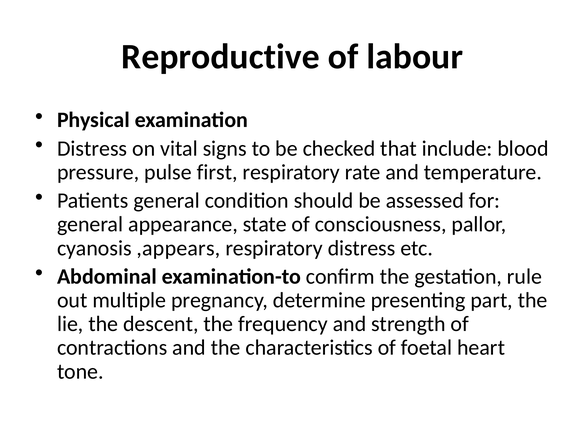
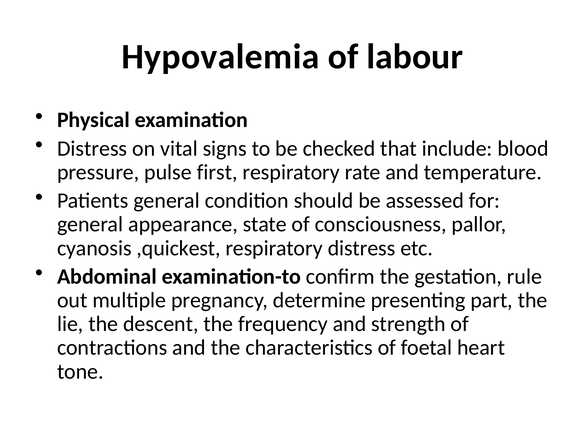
Reproductive: Reproductive -> Hypovalemia
,appears: ,appears -> ,quickest
